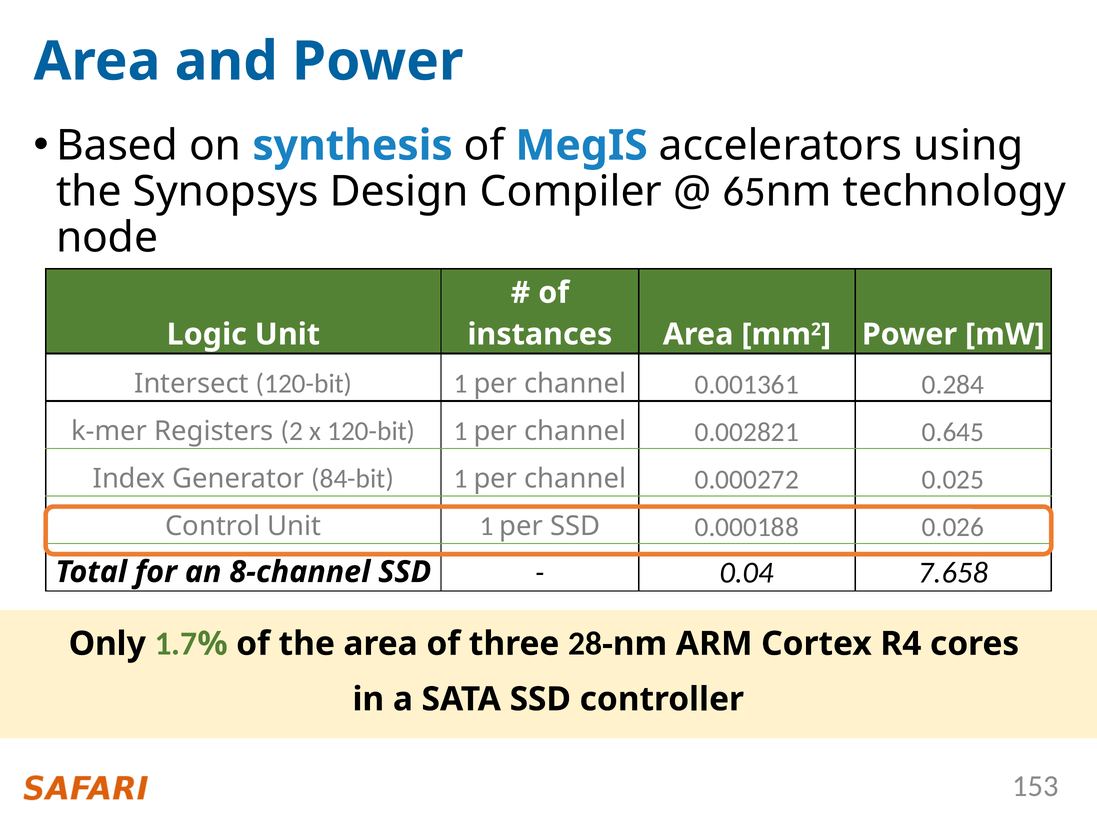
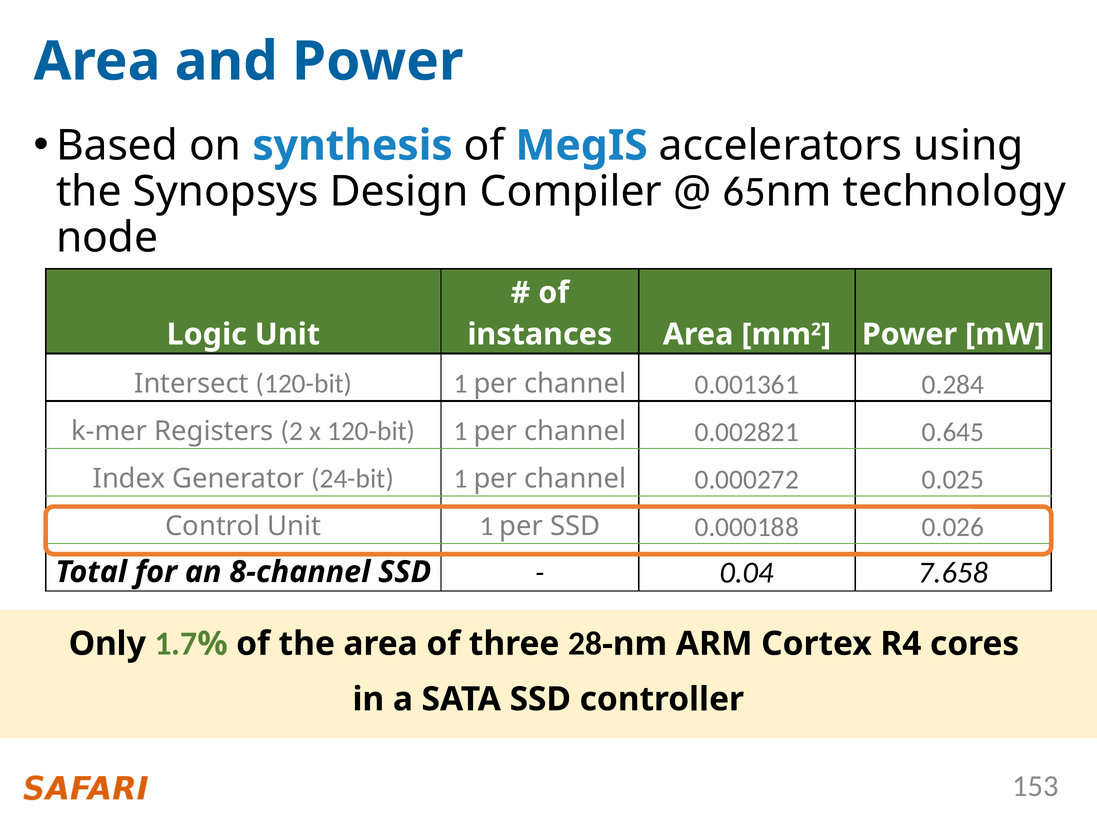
84-bit: 84-bit -> 24-bit
